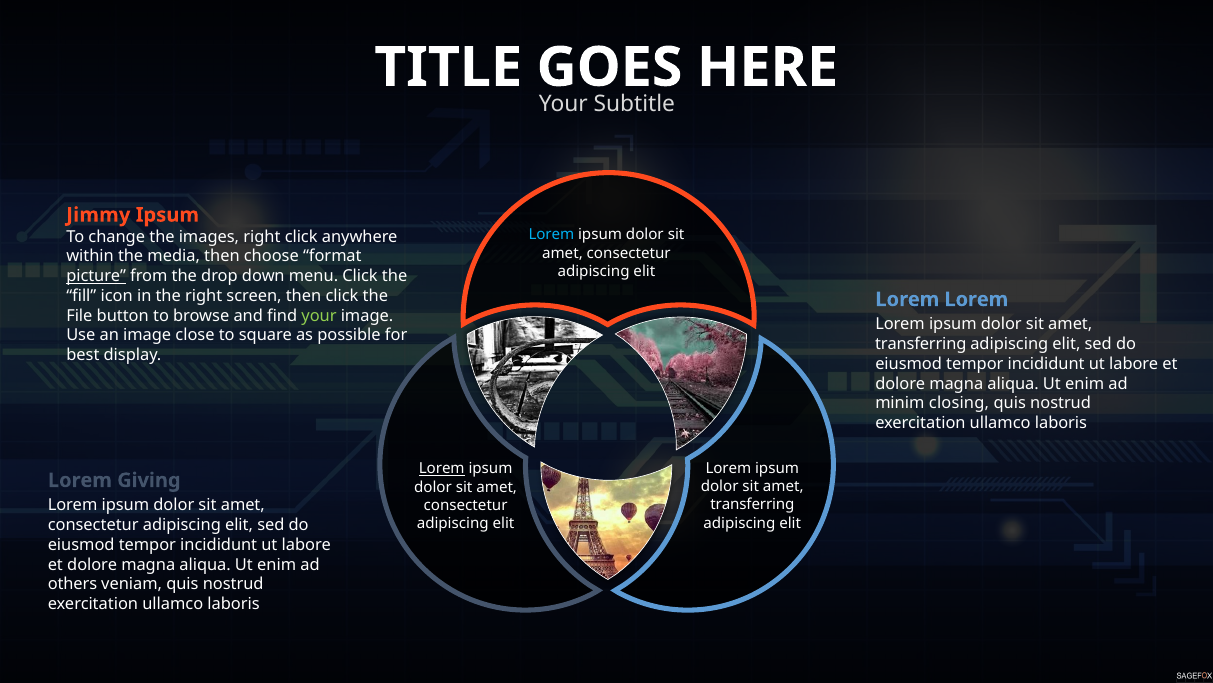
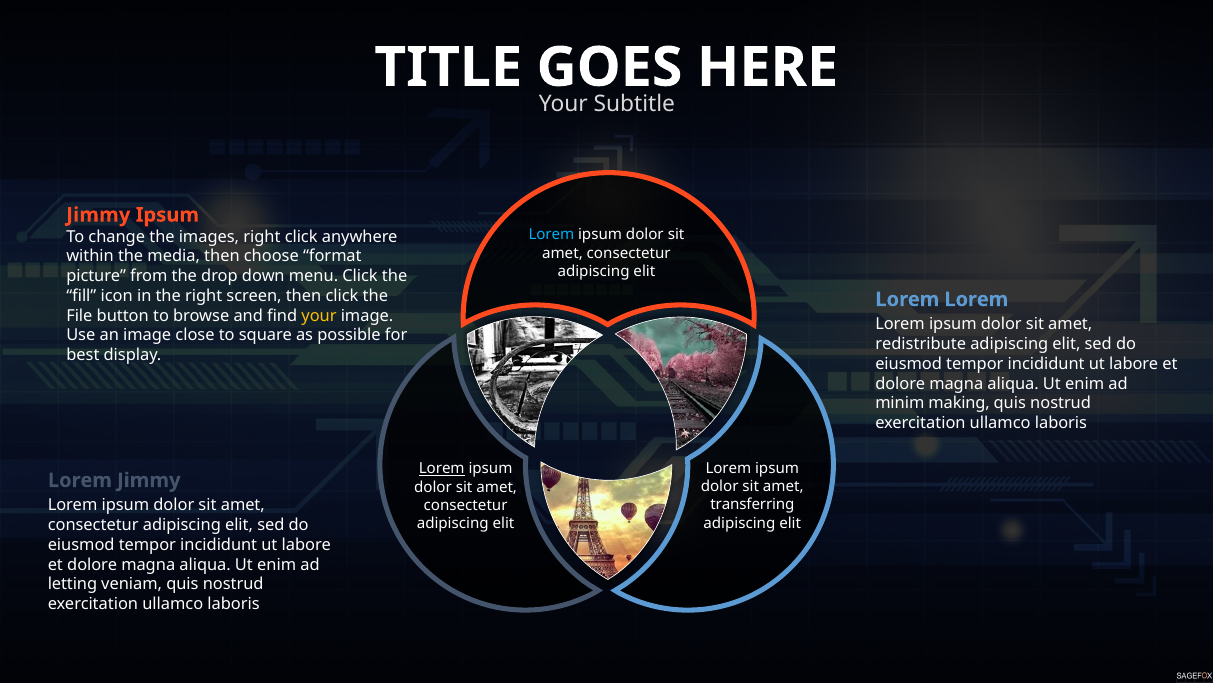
picture underline: present -> none
your at (319, 315) colour: light green -> yellow
transferring at (921, 344): transferring -> redistribute
closing: closing -> making
Lorem Giving: Giving -> Jimmy
others: others -> letting
